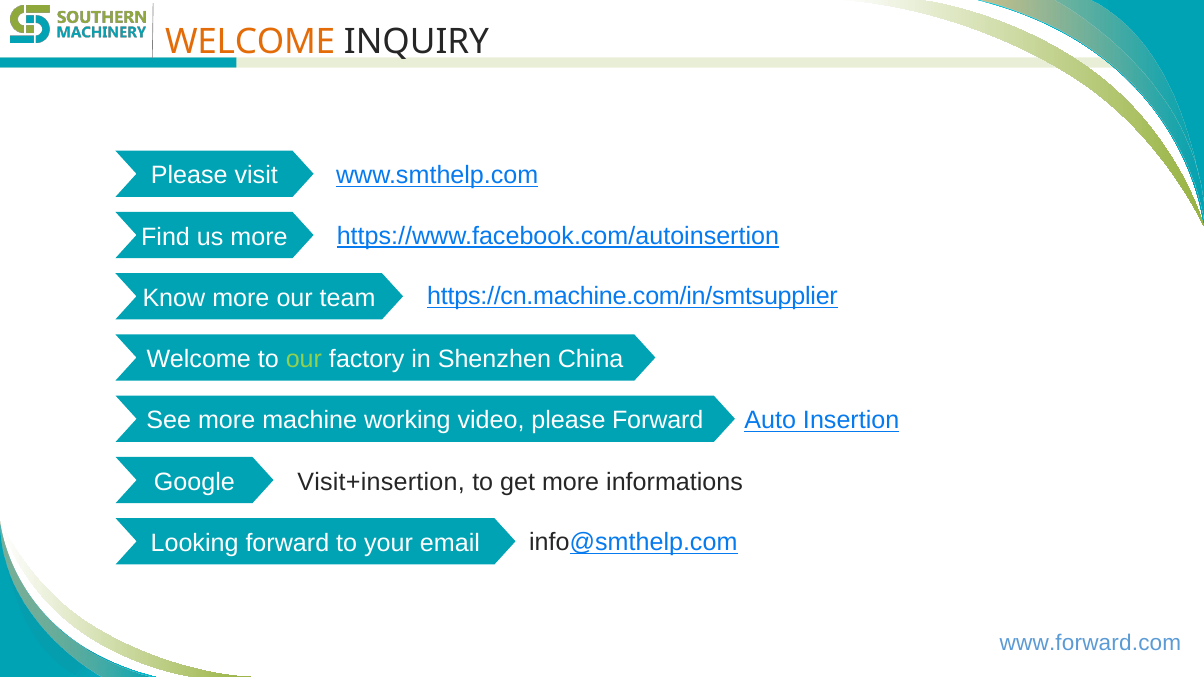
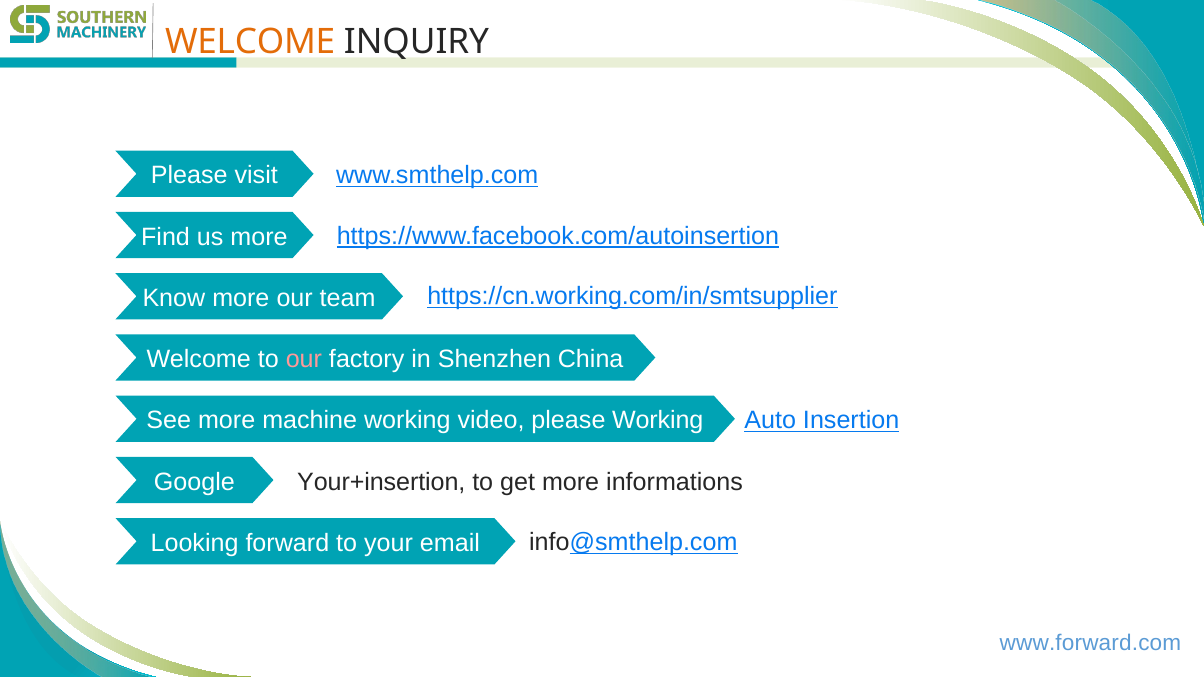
https://cn.machine.com/in/smtsupplier: https://cn.machine.com/in/smtsupplier -> https://cn.working.com/in/smtsupplier
our at (304, 359) colour: light green -> pink
please Forward: Forward -> Working
Visit+insertion: Visit+insertion -> Your+insertion
